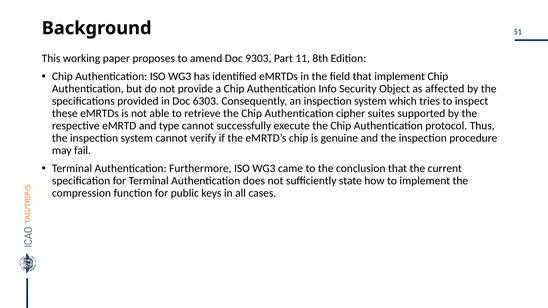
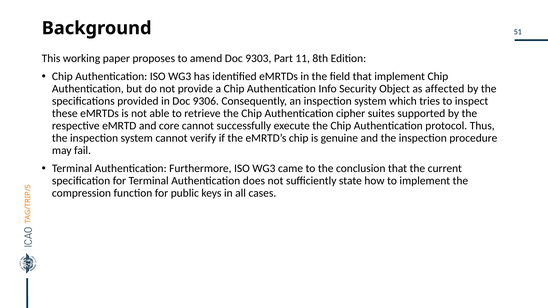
6303: 6303 -> 9306
type: type -> core
